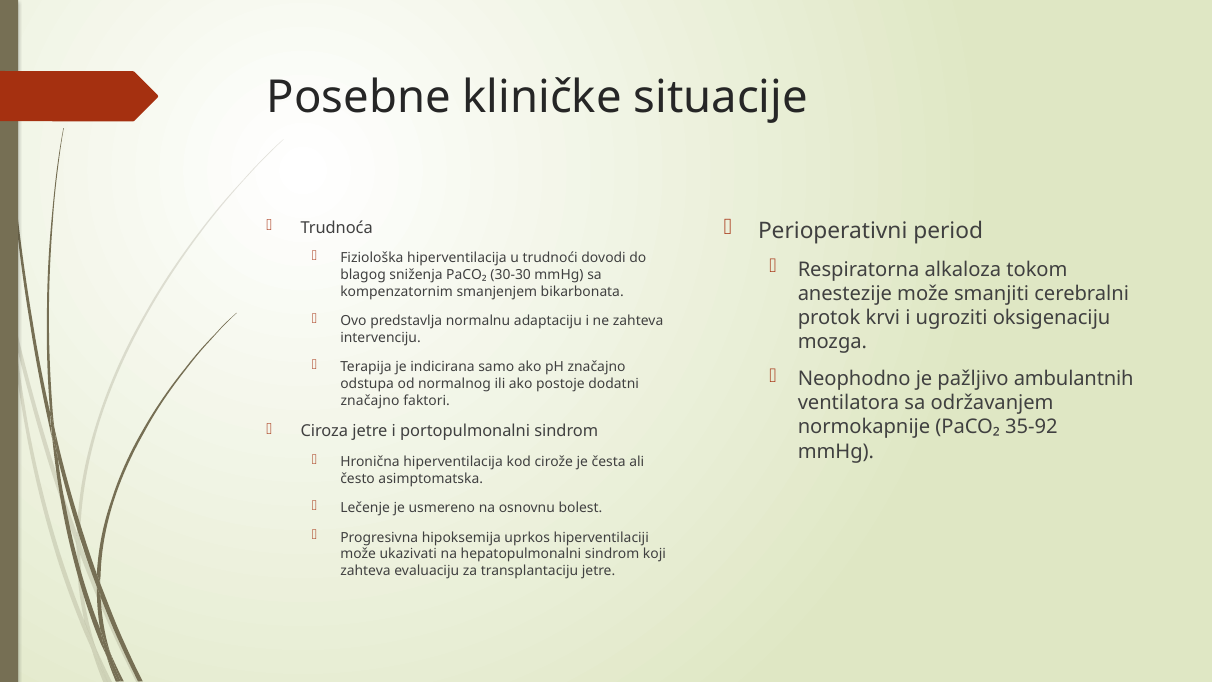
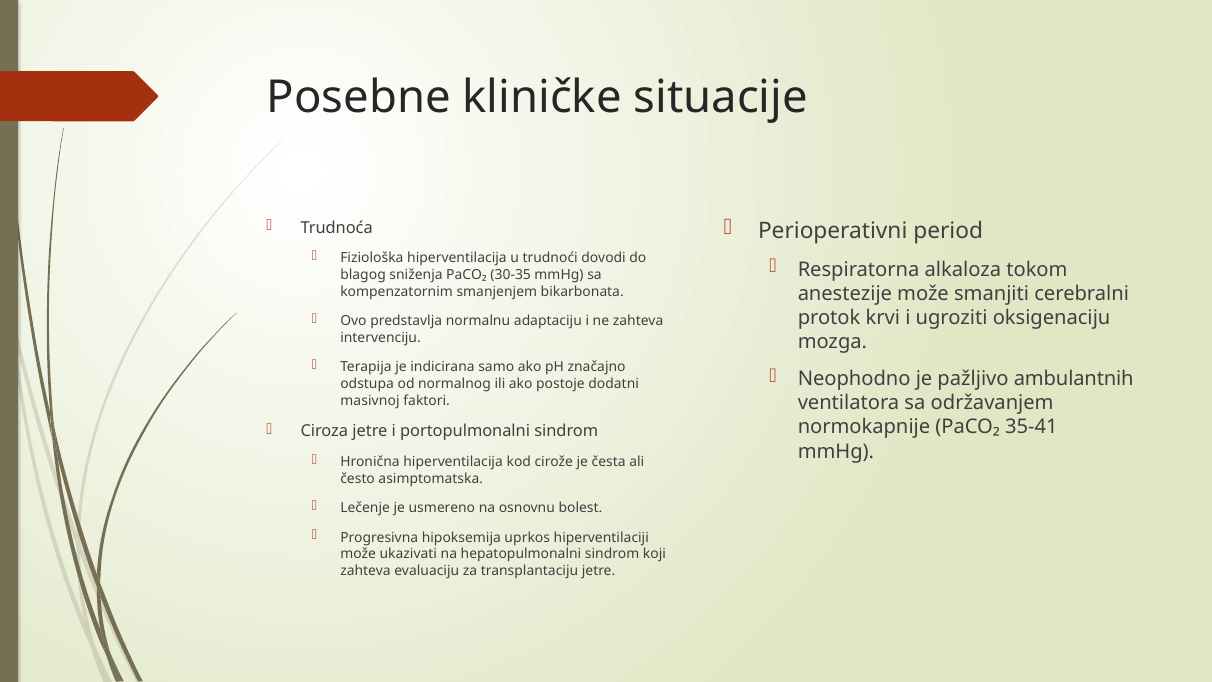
30-30: 30-30 -> 30-35
značajno at (370, 400): značajno -> masivnoj
35-92: 35-92 -> 35-41
